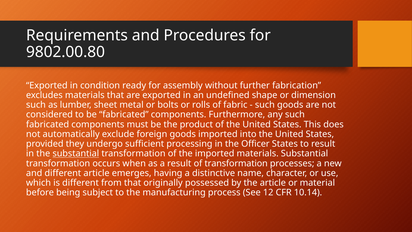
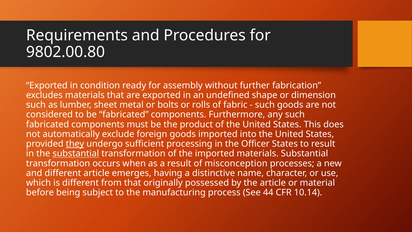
they underline: none -> present
of transformation: transformation -> misconception
12: 12 -> 44
